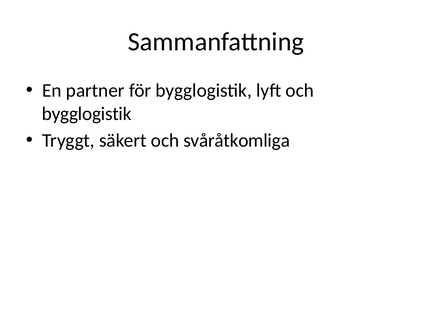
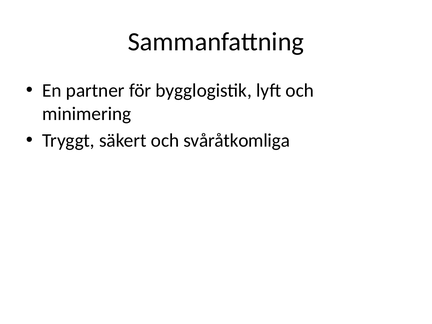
bygglogistik at (87, 114): bygglogistik -> minimering
